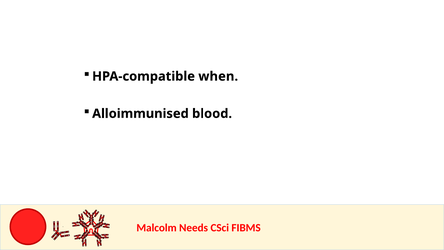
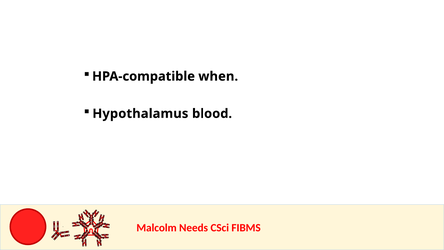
Alloimmunised: Alloimmunised -> Hypothalamus
